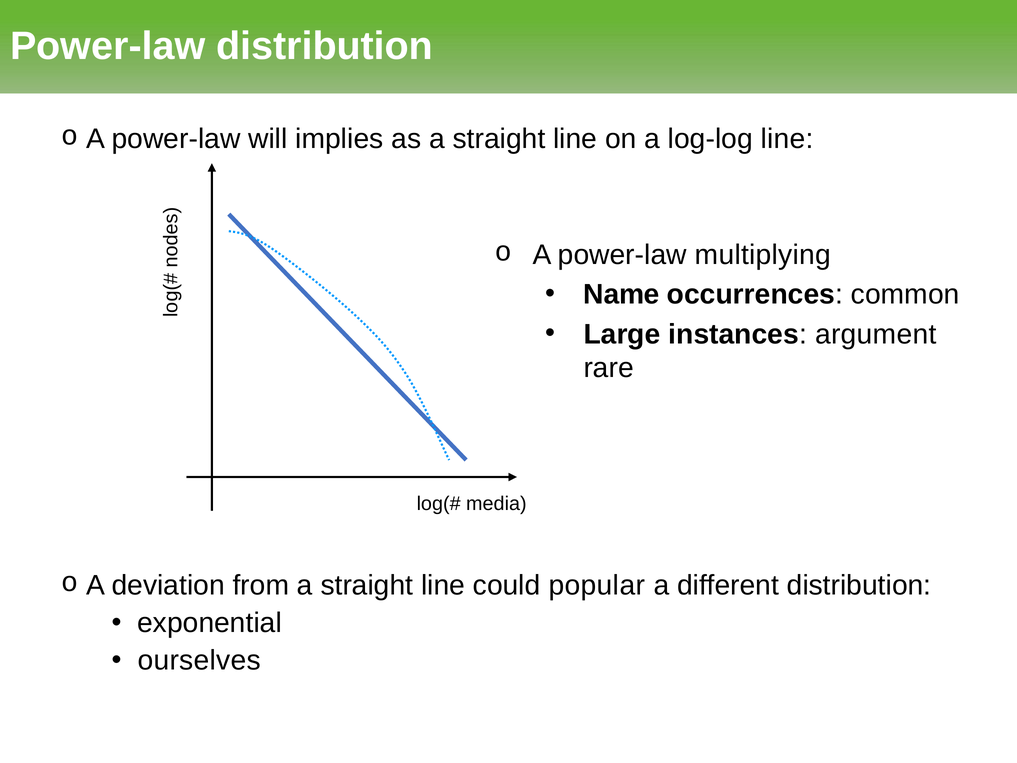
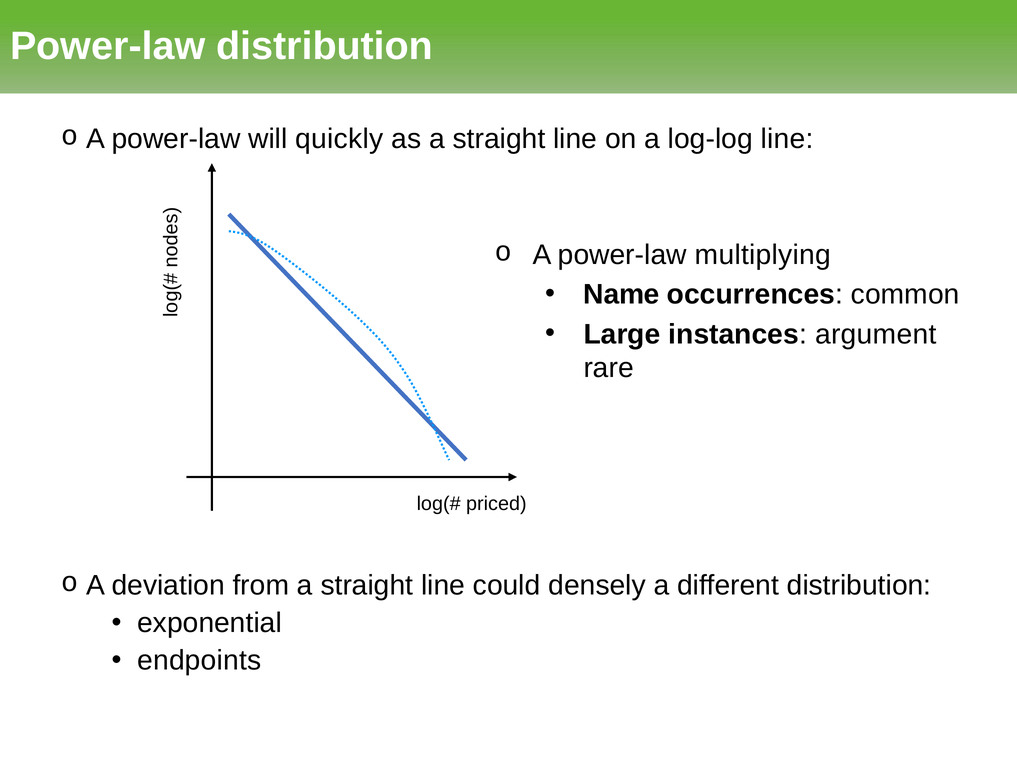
implies: implies -> quickly
media: media -> priced
popular: popular -> densely
ourselves: ourselves -> endpoints
